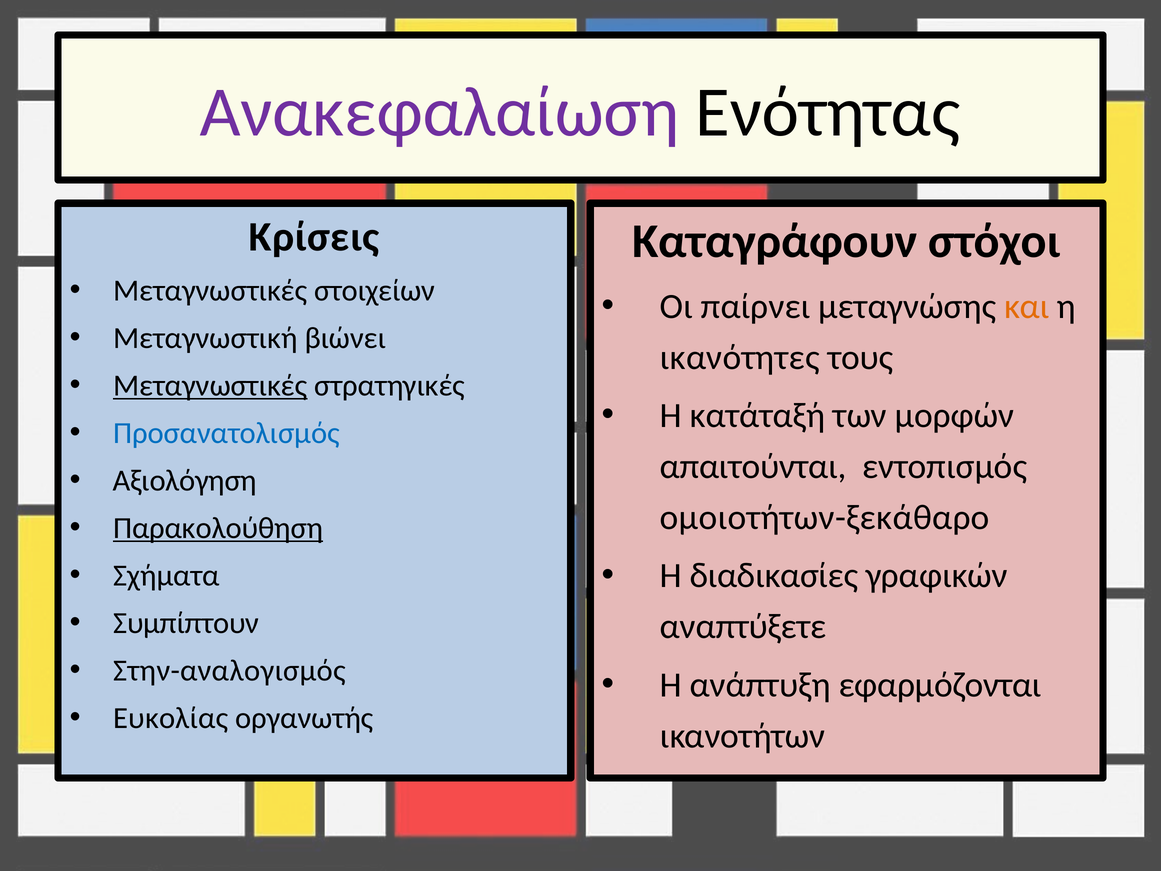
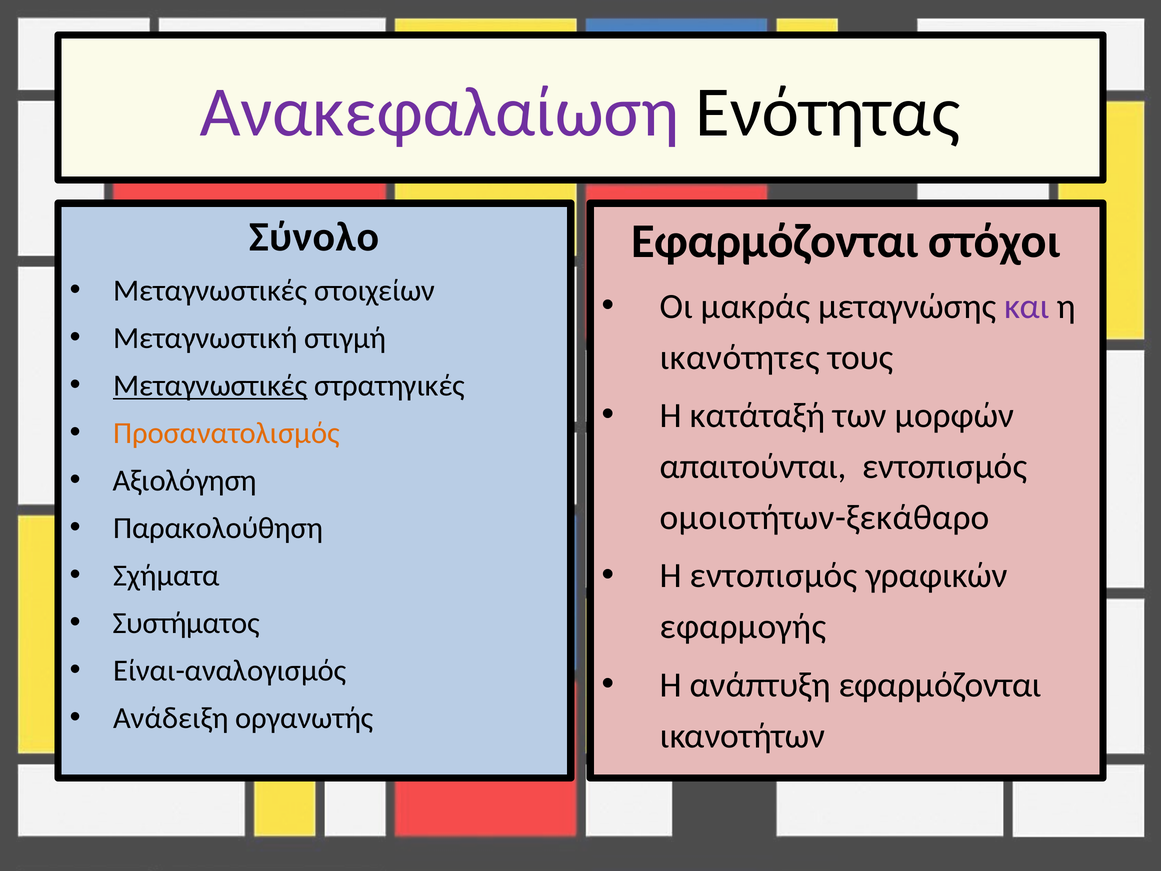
Κρίσεις: Κρίσεις -> Σύνολο
Καταγράφουν at (775, 241): Καταγράφουν -> Εφαρμόζονται
παίρνει: παίρνει -> μακράς
και colour: orange -> purple
βιώνει: βιώνει -> στιγμή
Προσανατολισμός colour: blue -> orange
Παρακολούθηση underline: present -> none
Η διαδικασίες: διαδικασίες -> εντοπισμός
Συμπίπτουν: Συμπίπτουν -> Συστήµατος
αναπτύξετε: αναπτύξετε -> εφαρμογής
Στην-αναλογισμός: Στην-αναλογισμός -> Είναι-αναλογισμός
Ευκολίας: Ευκολίας -> Ανάδειξη
